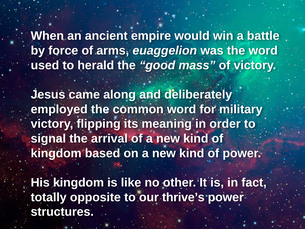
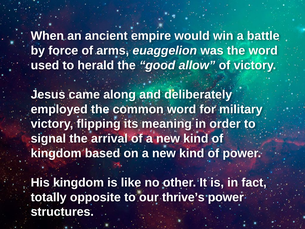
mass: mass -> allow
